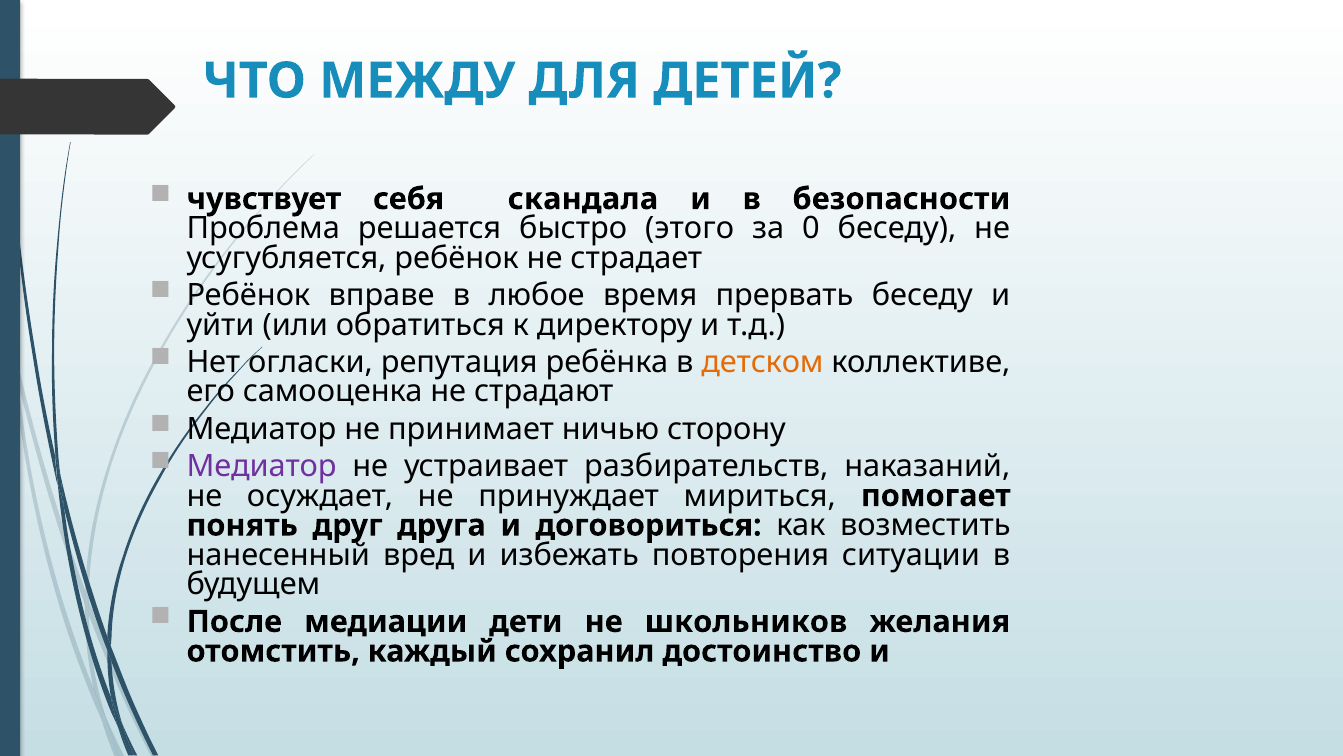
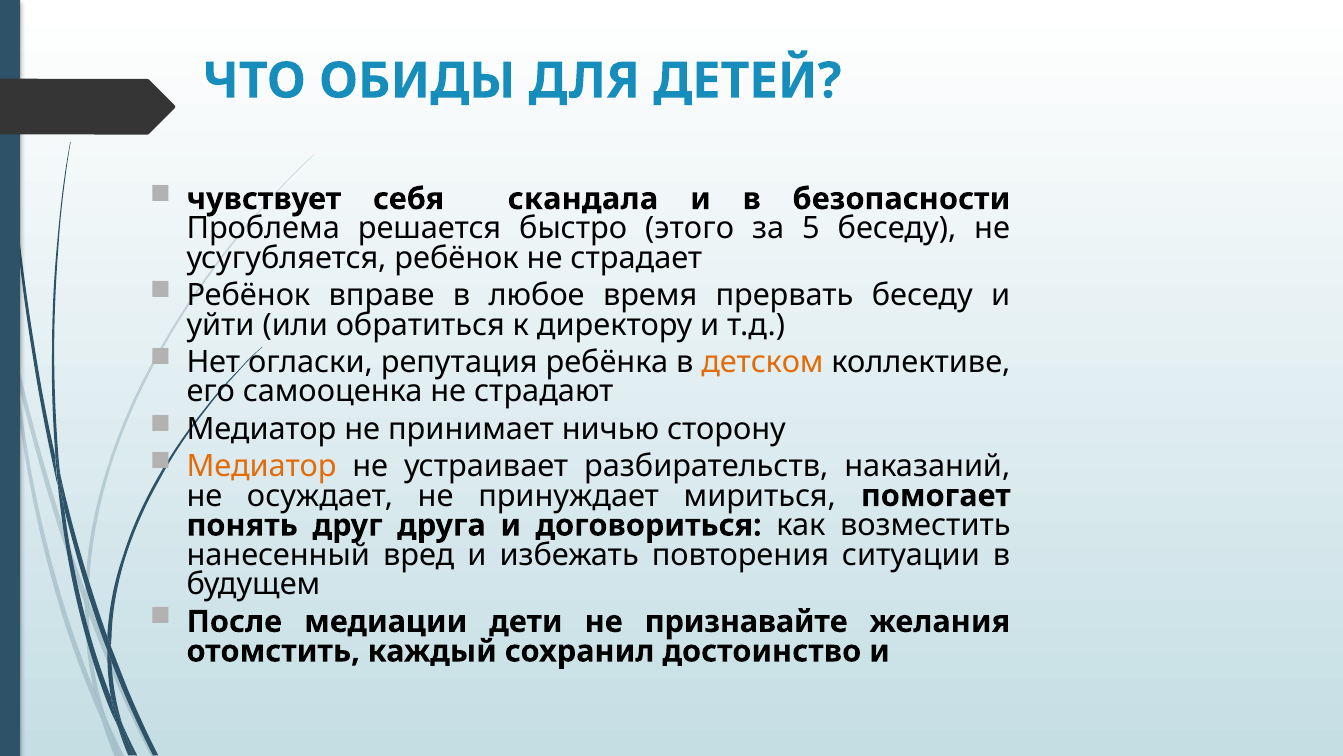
МЕЖДУ: МЕЖДУ -> ОБИДЫ
0: 0 -> 5
Медиатор at (262, 466) colour: purple -> orange
школьников: школьников -> признавайте
